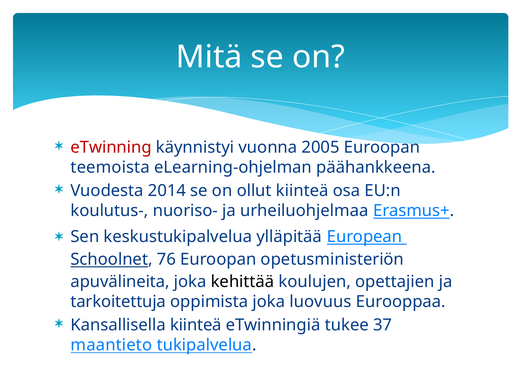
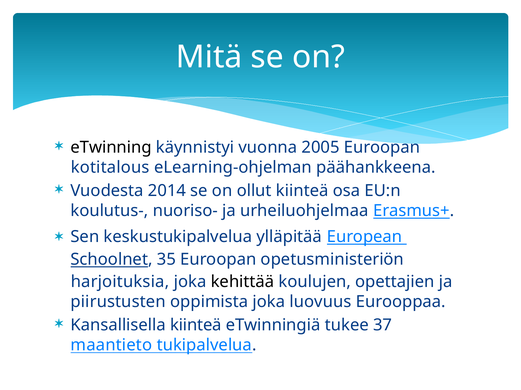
eTwinning colour: red -> black
teemoista: teemoista -> kotitalous
76: 76 -> 35
apuvälineita: apuvälineita -> harjoituksia
tarkoitettuja: tarkoitettuja -> piirustusten
